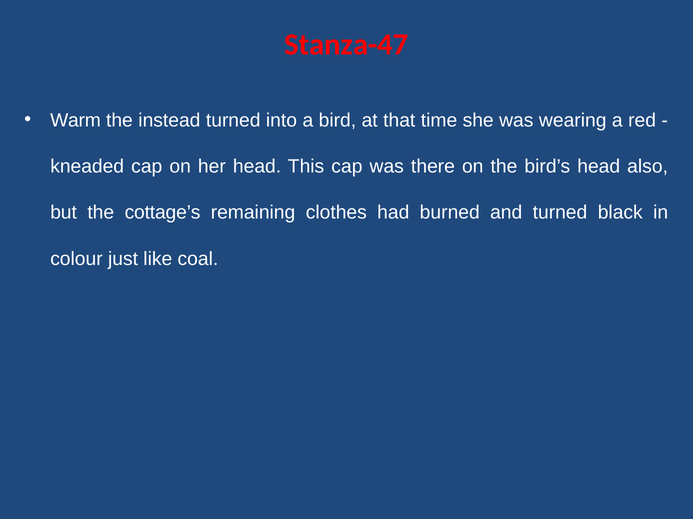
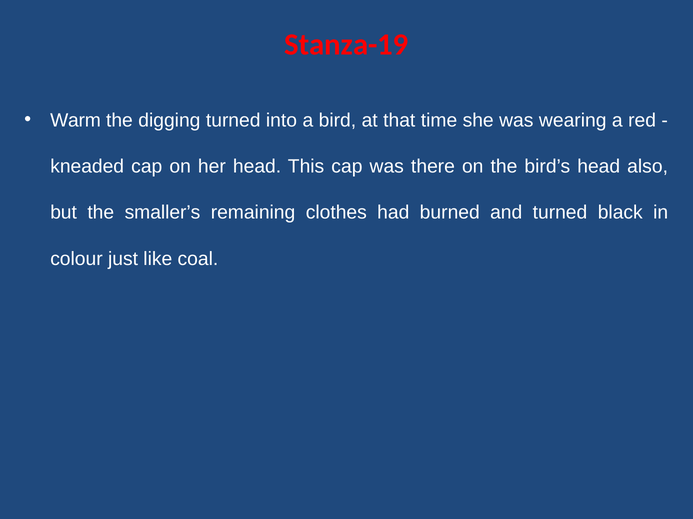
Stanza-47: Stanza-47 -> Stanza-19
instead: instead -> digging
cottage’s: cottage’s -> smaller’s
